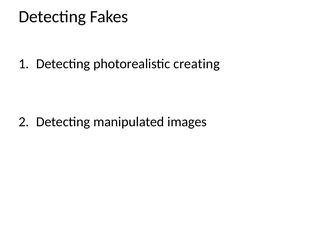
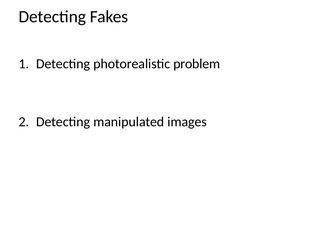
creating: creating -> problem
